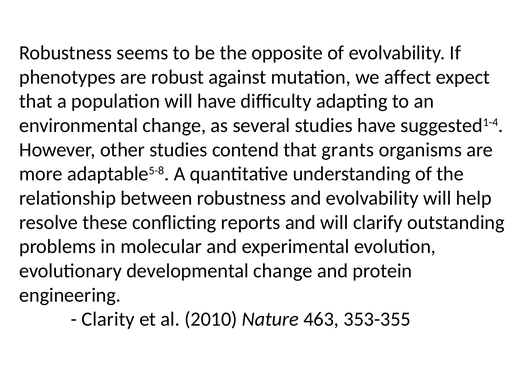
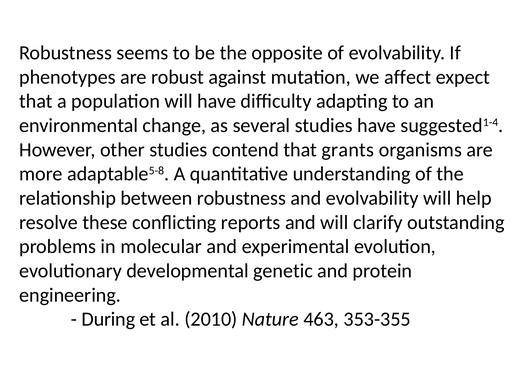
developmental change: change -> genetic
Clarity: Clarity -> During
